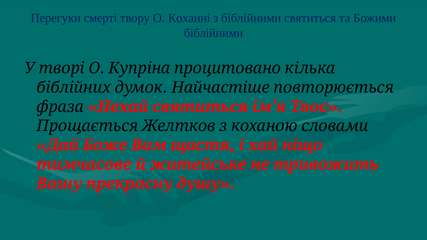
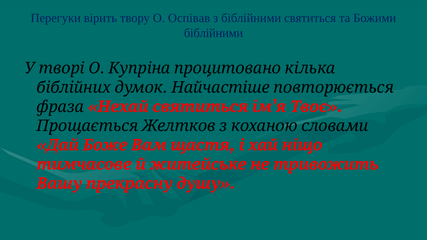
смерті: смерті -> вірить
Коханні: Коханні -> Оспівав
